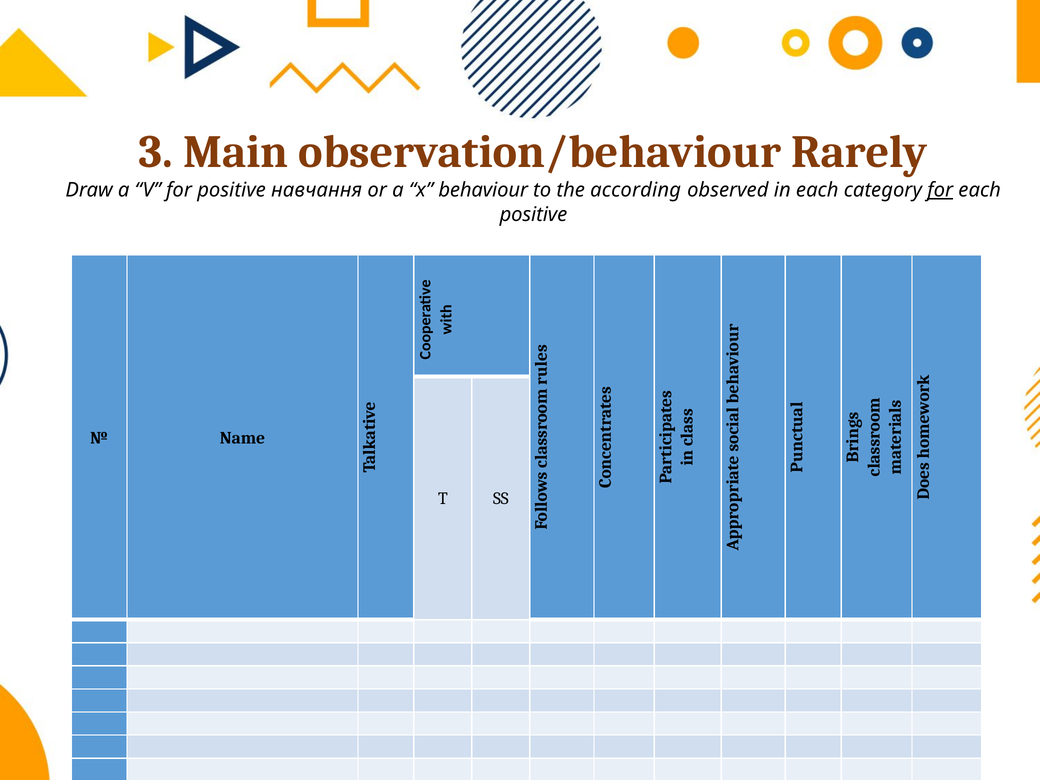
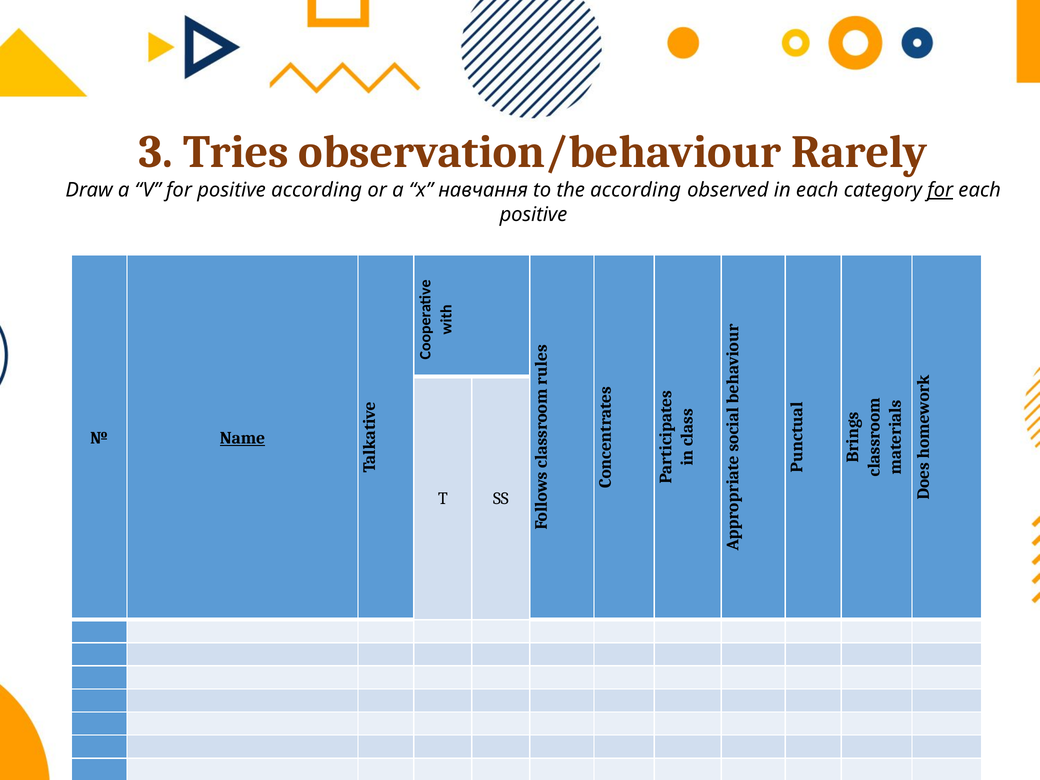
Main: Main -> Tries
positive навчання: навчання -> according
behaviour: behaviour -> навчання
Name underline: none -> present
